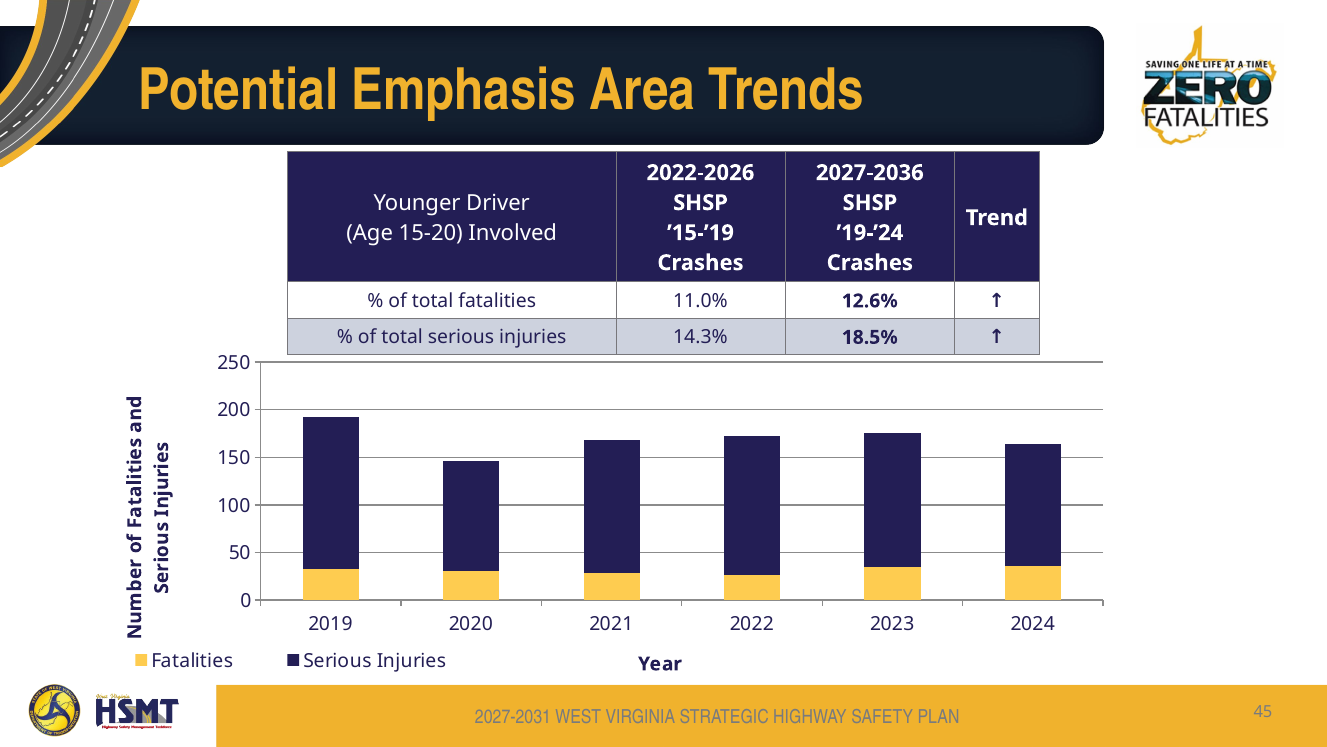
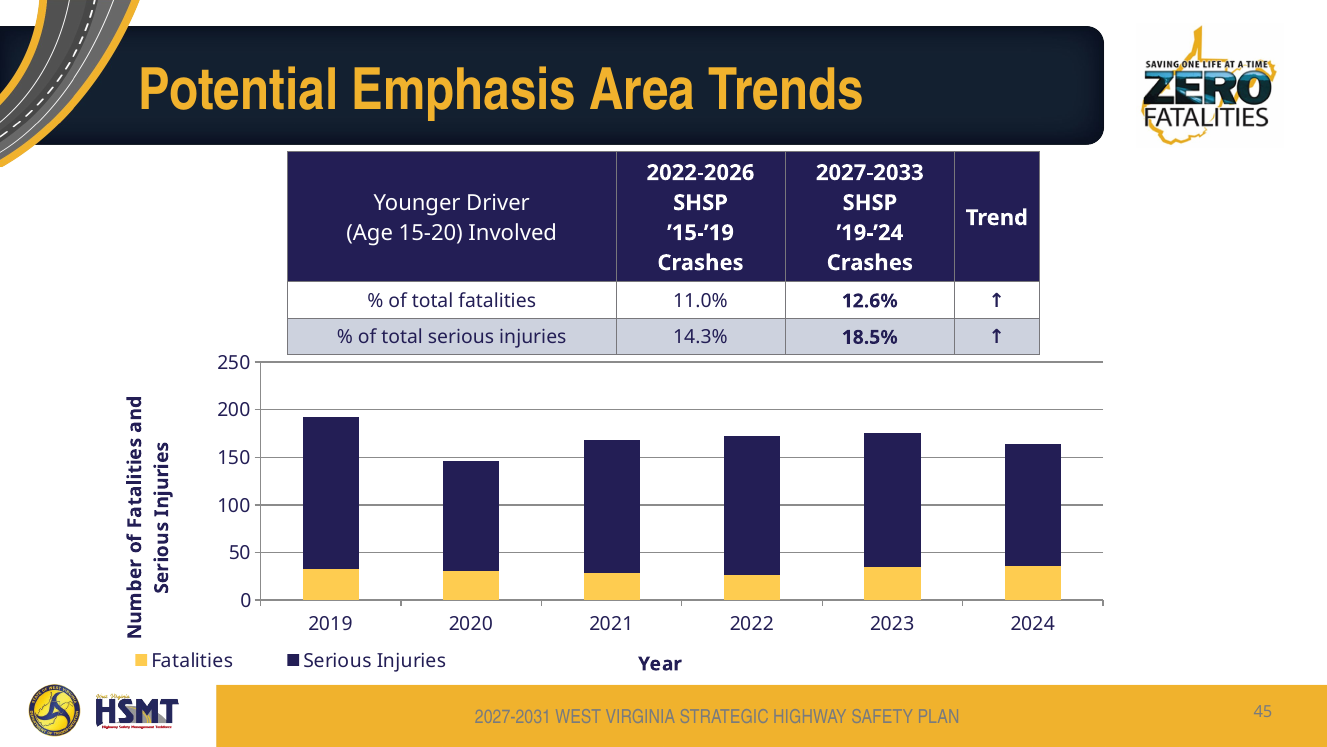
2027-2036: 2027-2036 -> 2027-2033
